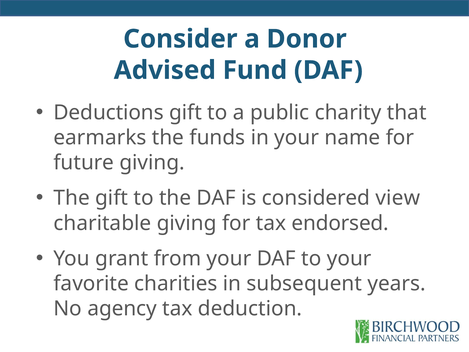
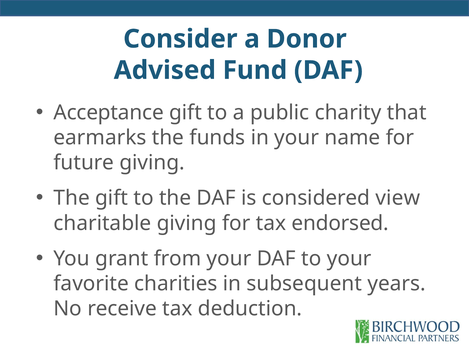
Deductions: Deductions -> Acceptance
agency: agency -> receive
